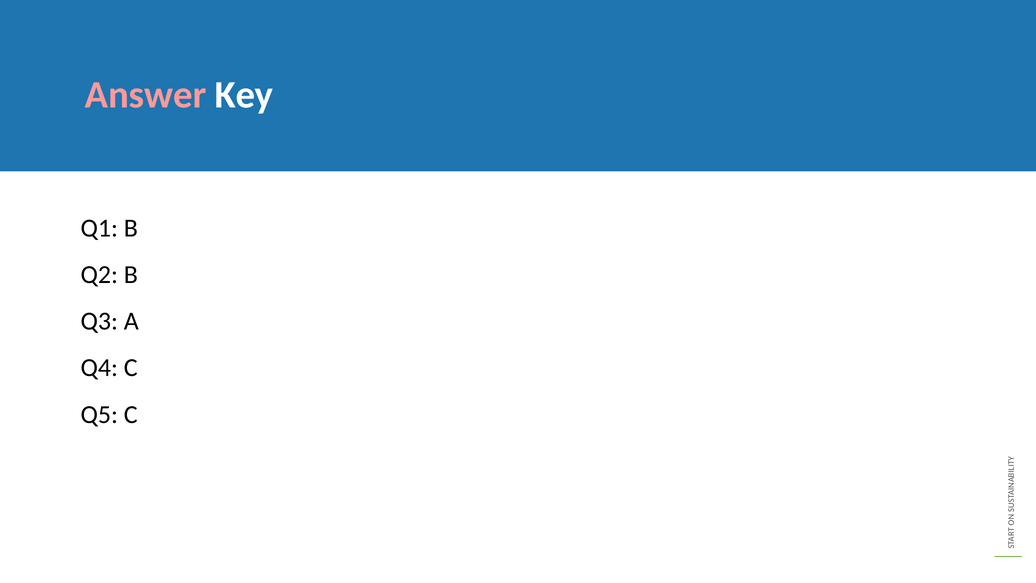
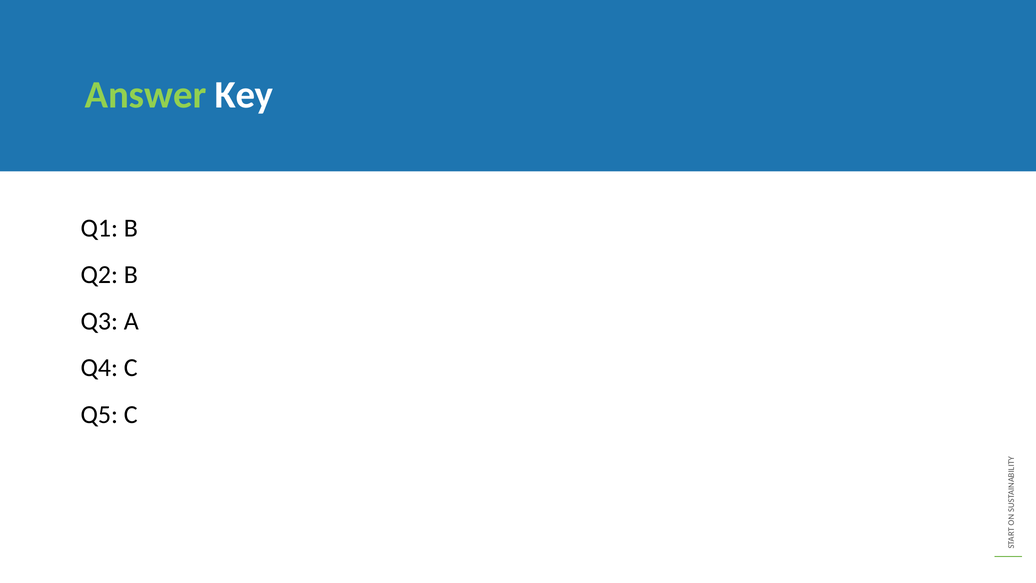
Answer colour: pink -> light green
